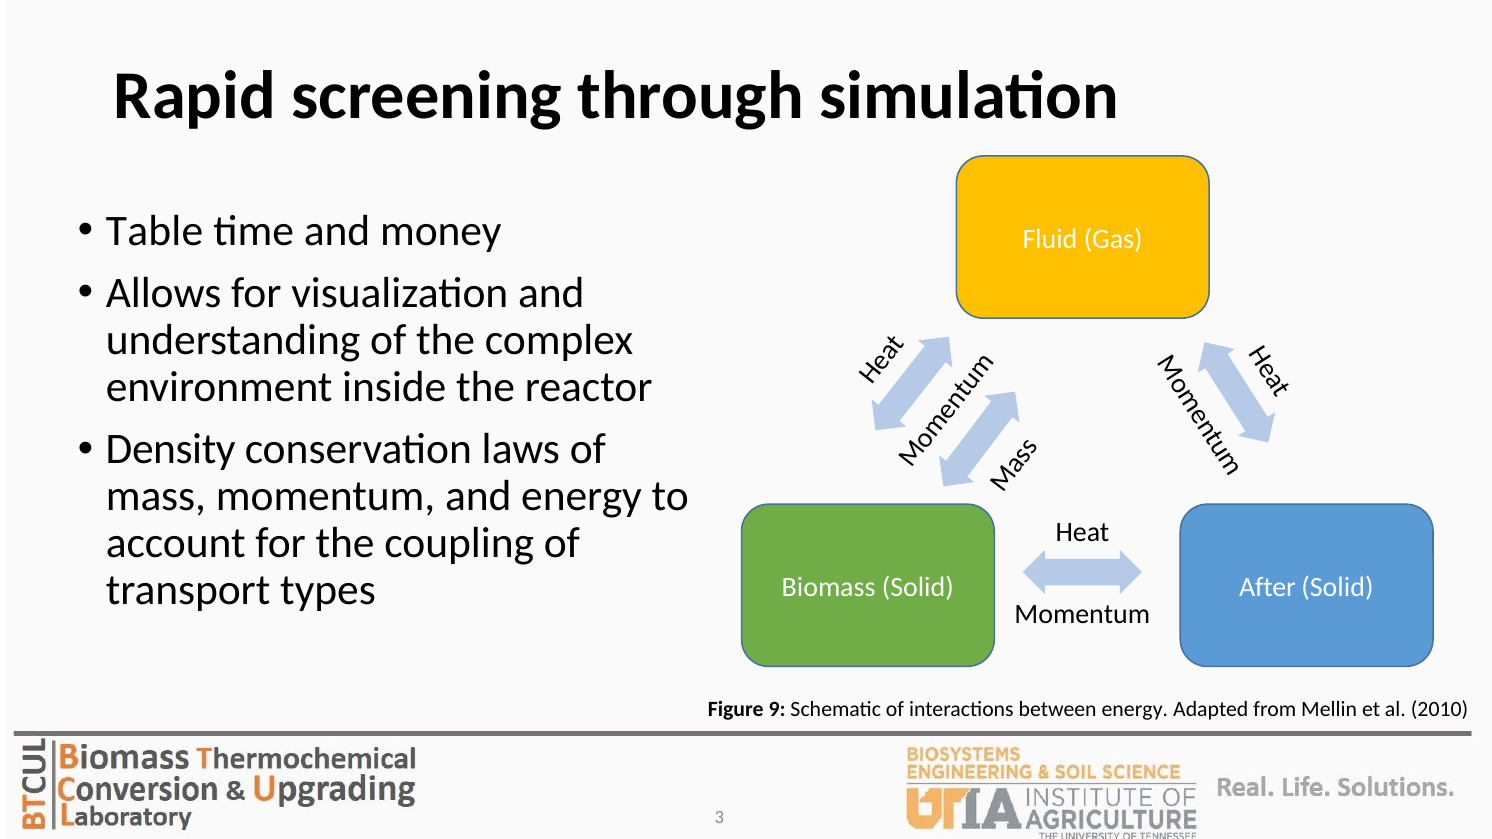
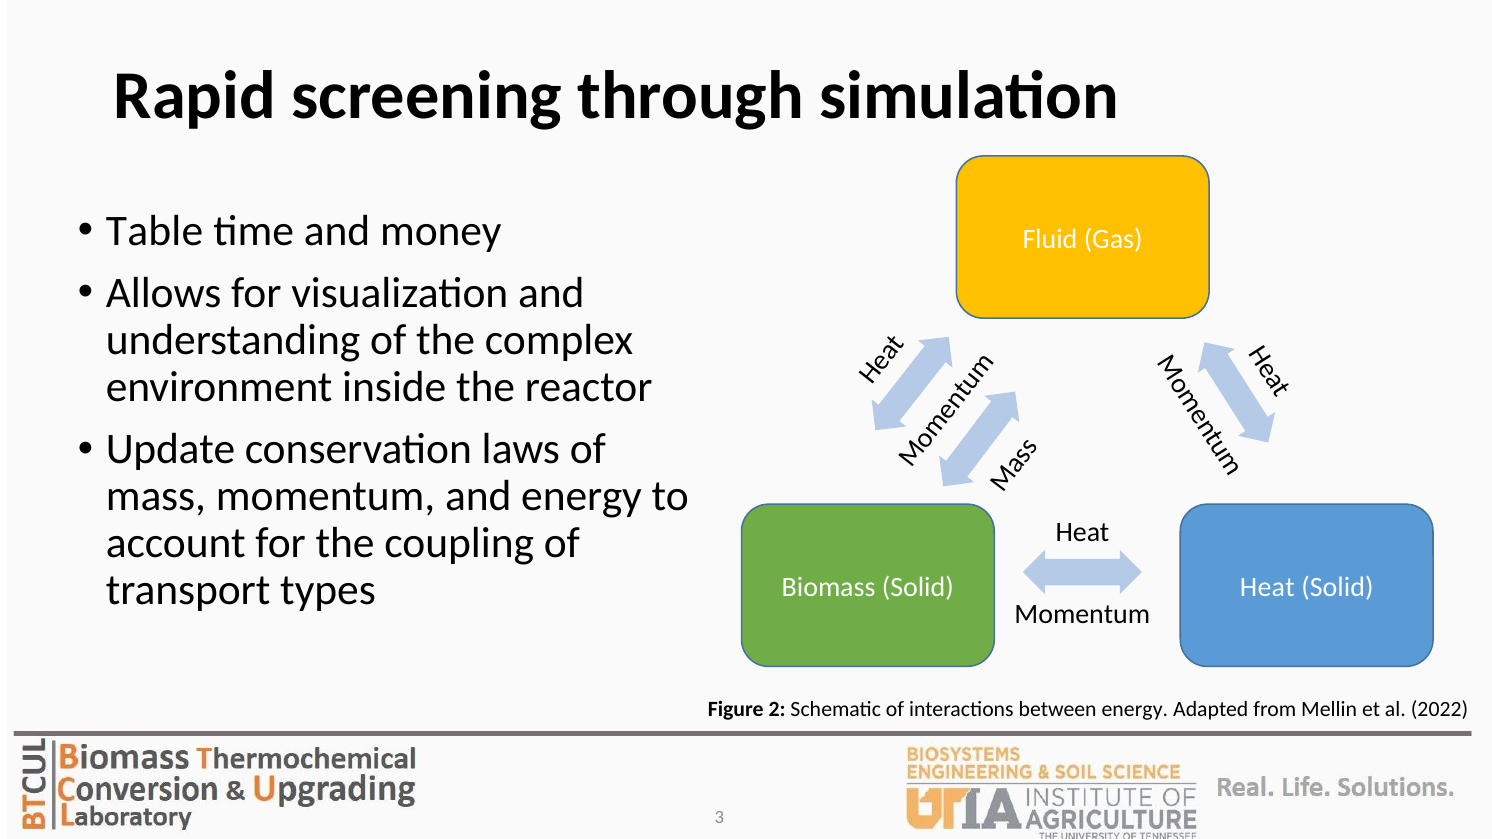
Density: Density -> Update
Solid After: After -> Heat
9: 9 -> 2
2010: 2010 -> 2022
